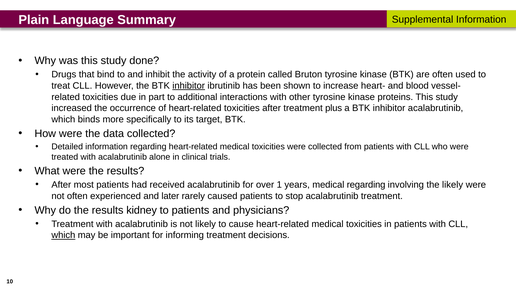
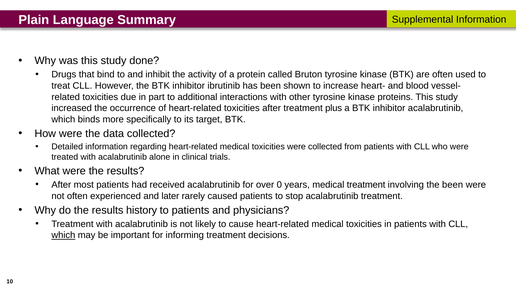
inhibitor at (189, 86) underline: present -> none
1: 1 -> 0
medical regarding: regarding -> treatment
the likely: likely -> been
kidney: kidney -> history
